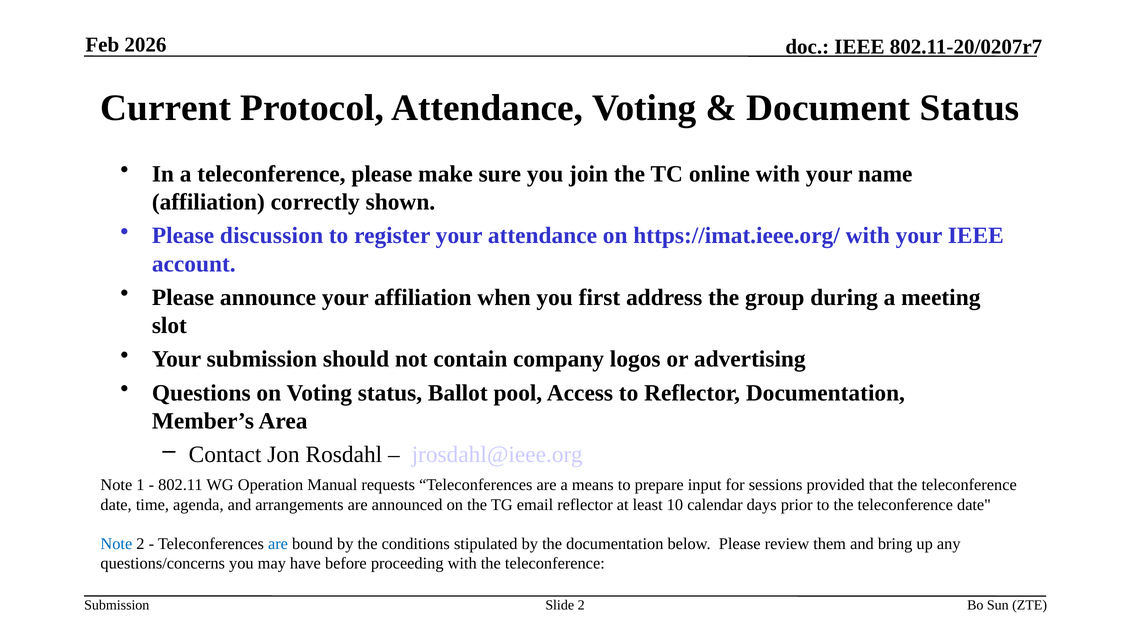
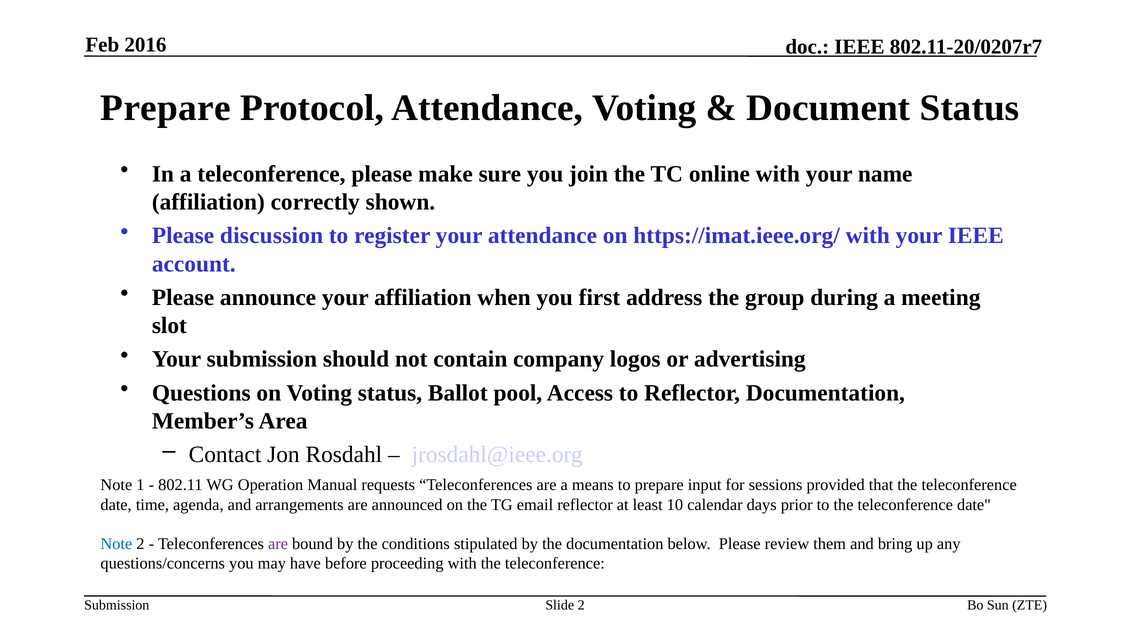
2026: 2026 -> 2016
Current at (166, 108): Current -> Prepare
are at (278, 544) colour: blue -> purple
